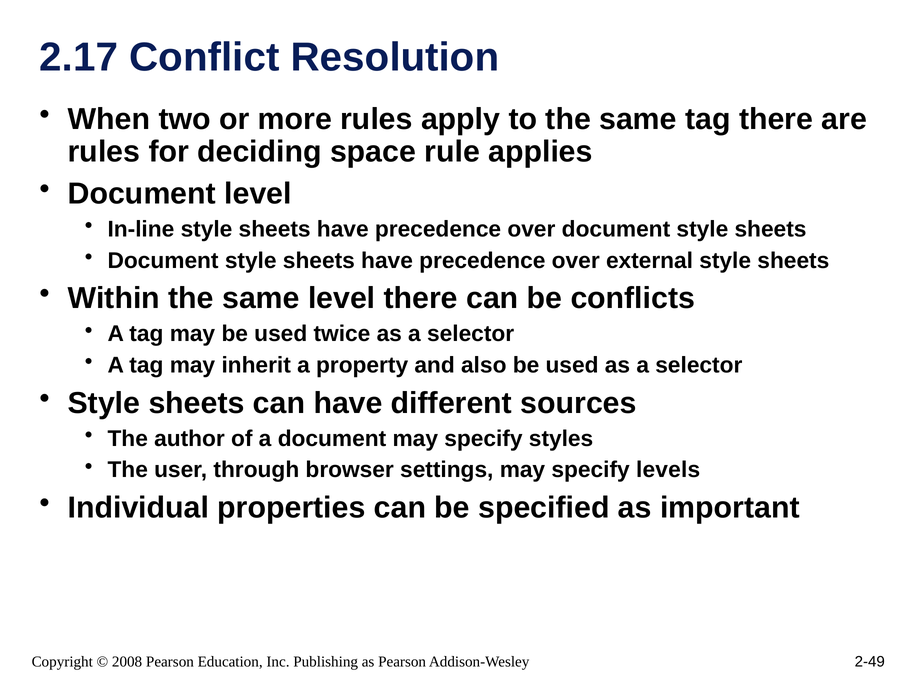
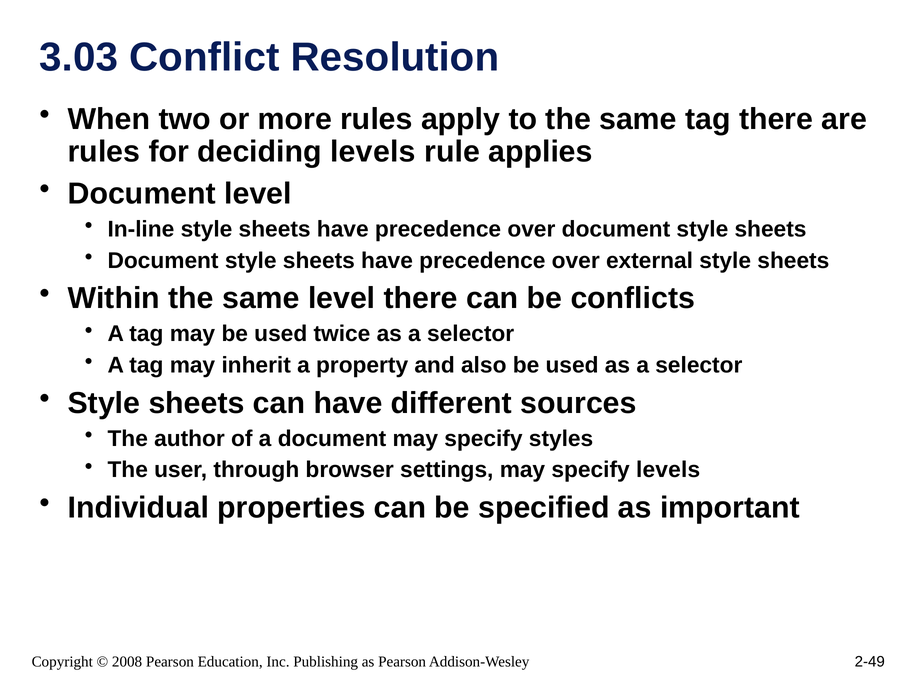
2.17: 2.17 -> 3.03
deciding space: space -> levels
